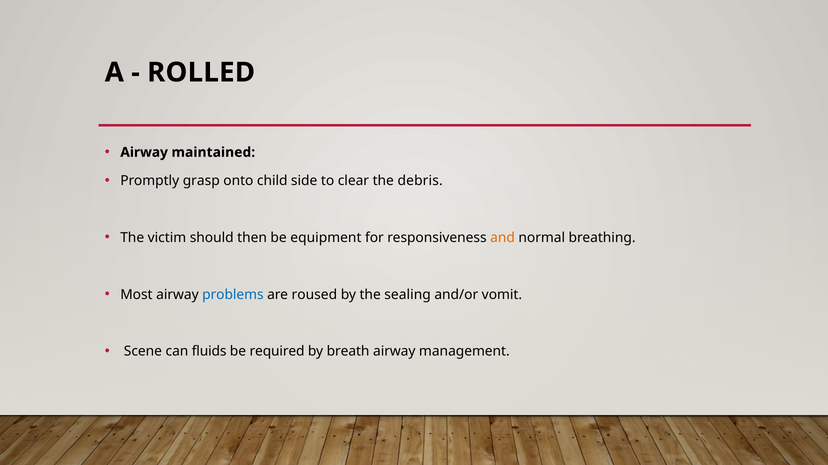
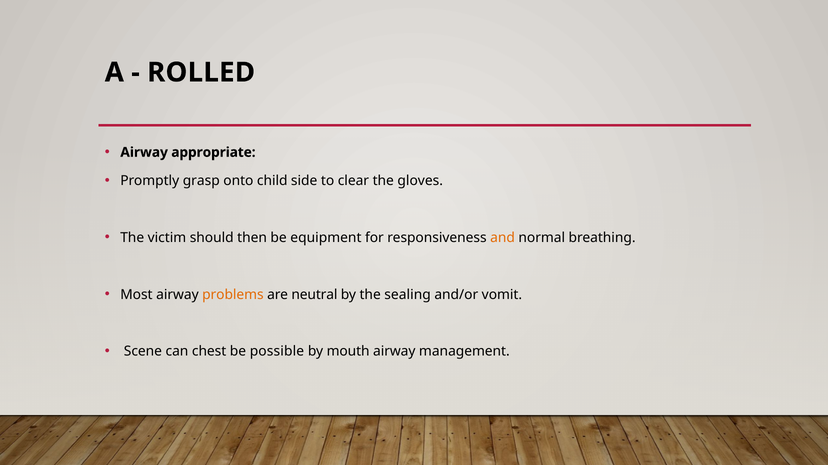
maintained: maintained -> appropriate
debris: debris -> gloves
problems colour: blue -> orange
roused: roused -> neutral
fluids: fluids -> chest
required: required -> possible
breath: breath -> mouth
